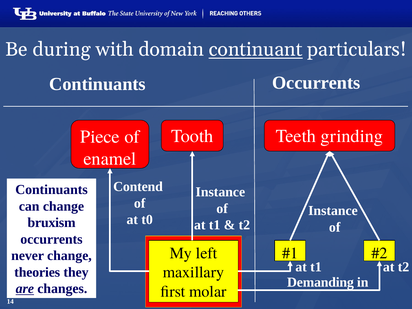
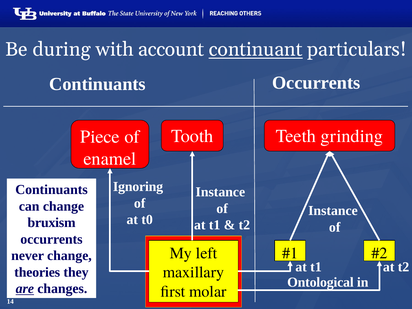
domain: domain -> account
Contend: Contend -> Ignoring
Demanding: Demanding -> Ontological
